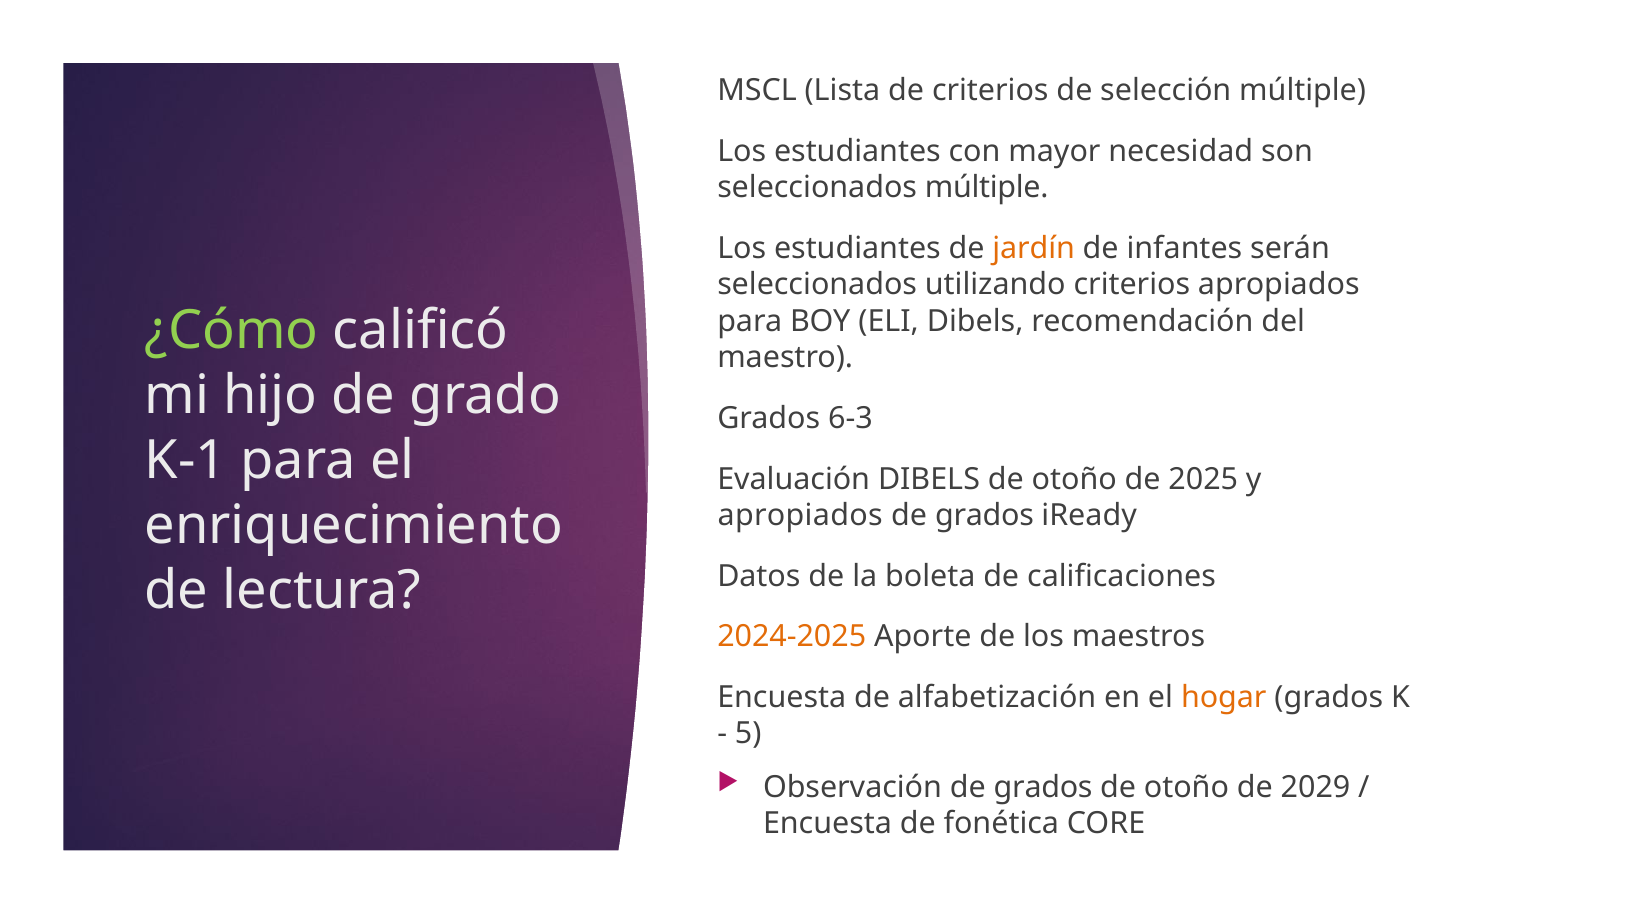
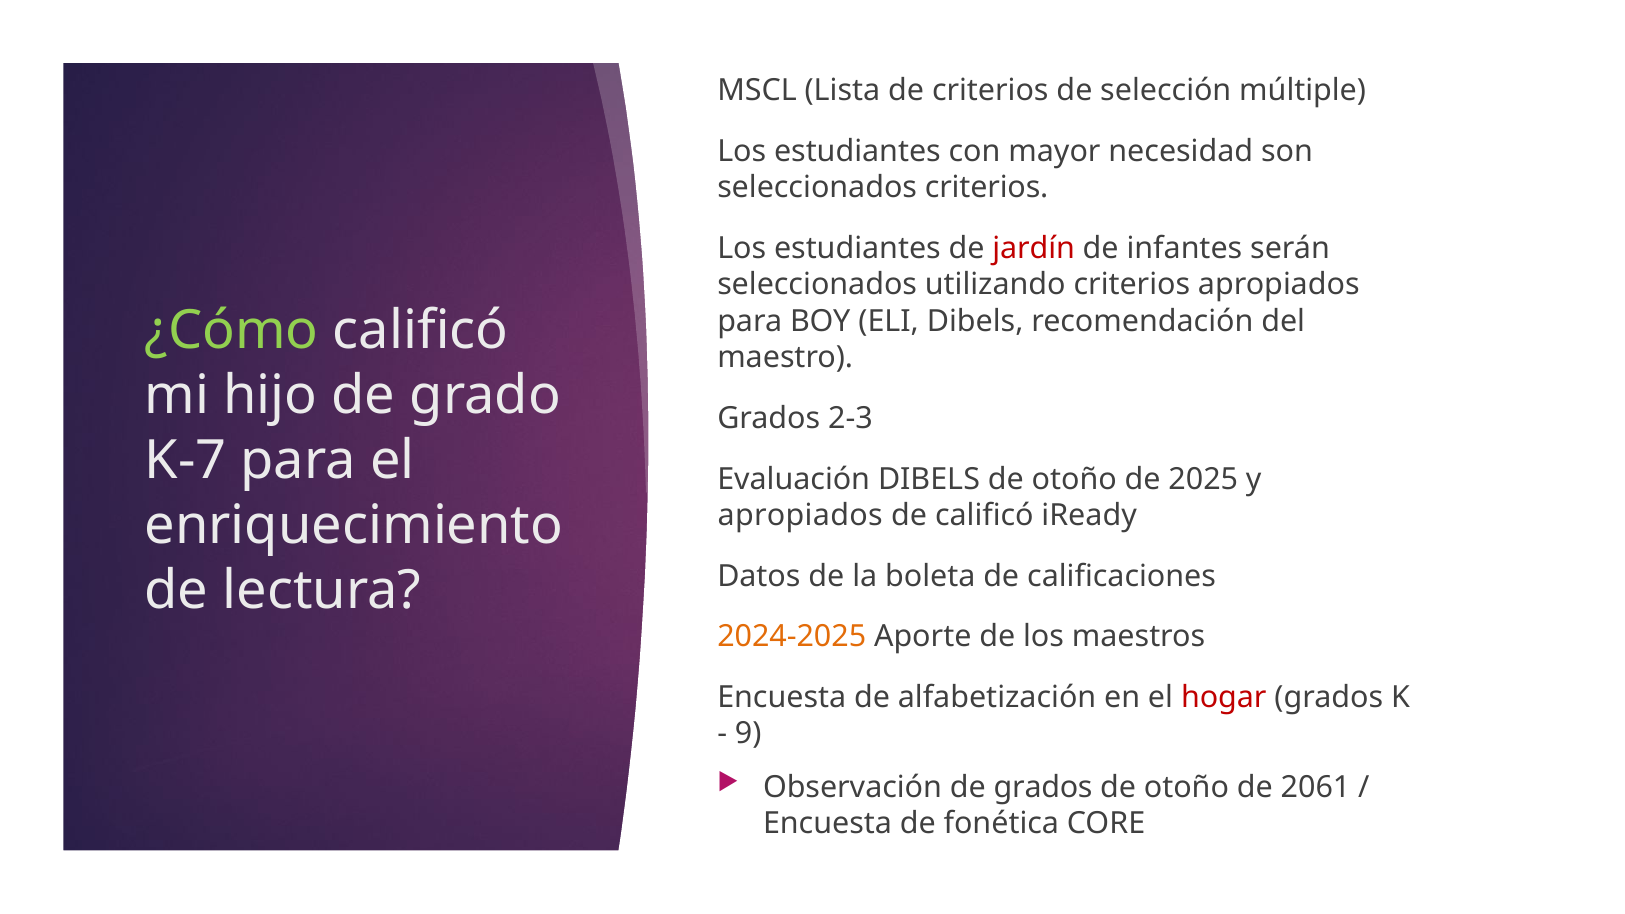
seleccionados múltiple: múltiple -> criterios
jardín colour: orange -> red
6-3: 6-3 -> 2-3
K-1: K-1 -> K-7
grados at (984, 516): grados -> calificó
hogar colour: orange -> red
5: 5 -> 9
2029: 2029 -> 2061
